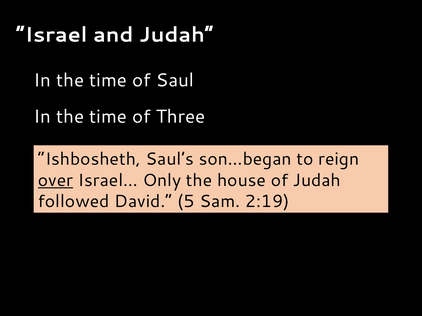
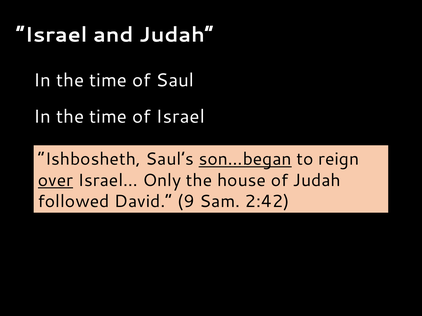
of Three: Three -> Israel
son…began underline: none -> present
5: 5 -> 9
2:19: 2:19 -> 2:42
